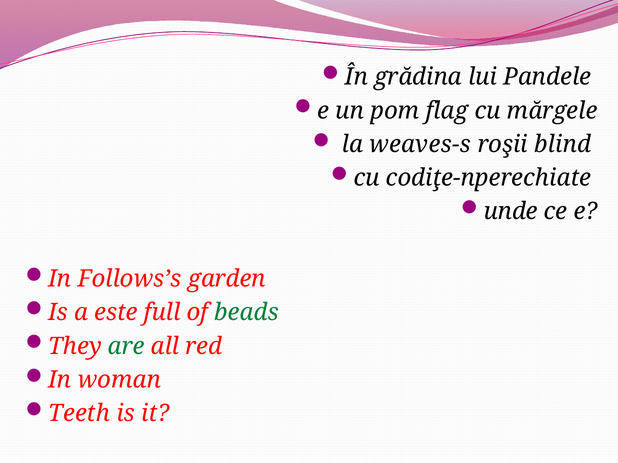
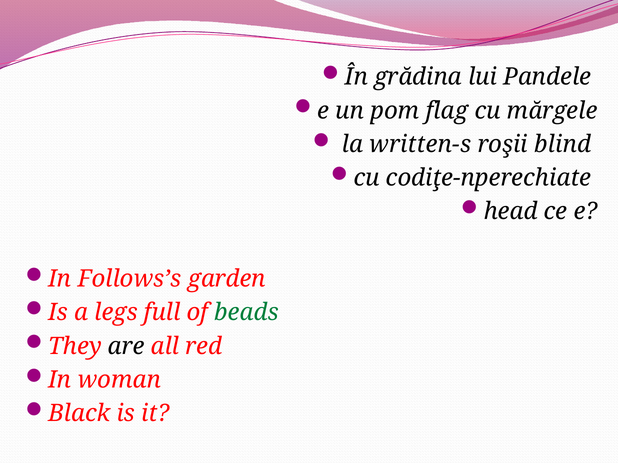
weaves-s: weaves-s -> written-s
unde: unde -> head
este: este -> legs
are colour: green -> black
Teeth: Teeth -> Black
